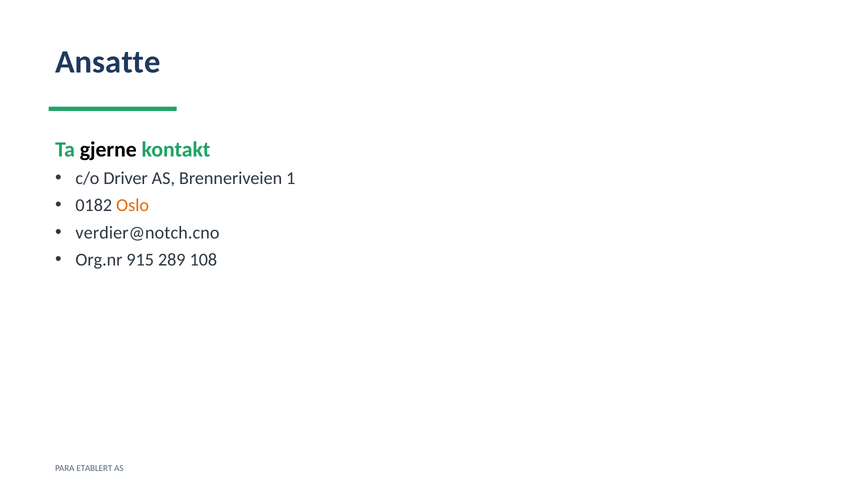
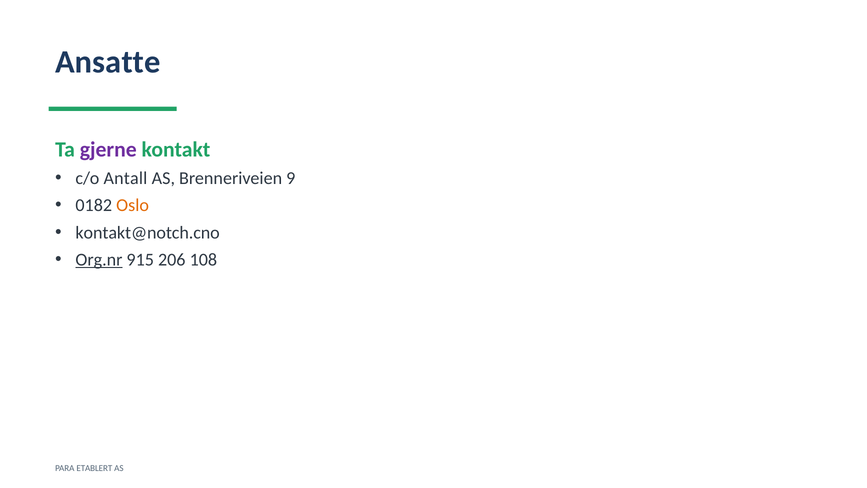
gjerne colour: black -> purple
Driver: Driver -> Antall
1: 1 -> 9
verdier@notch.cno: verdier@notch.cno -> kontakt@notch.cno
Org.nr underline: none -> present
289: 289 -> 206
